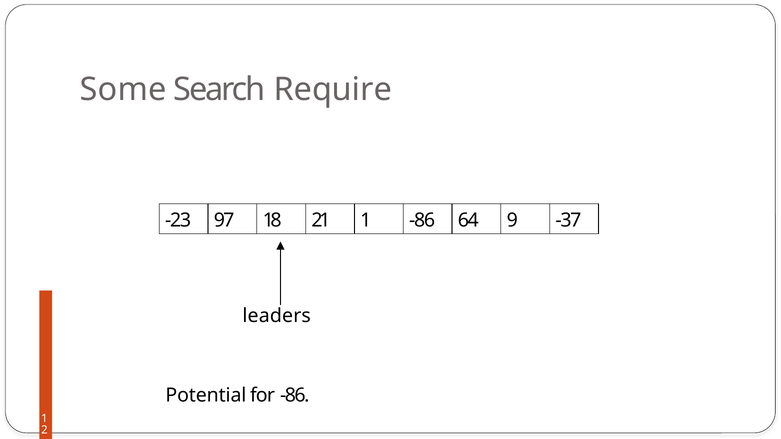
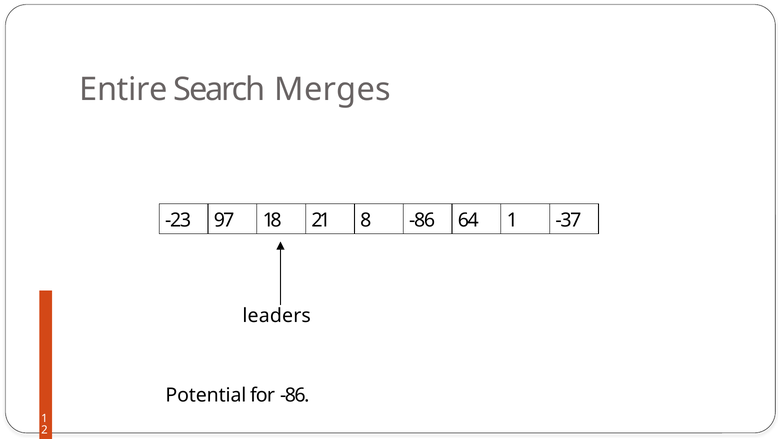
Some: Some -> Entire
Require: Require -> Merges
21 1: 1 -> 8
64 9: 9 -> 1
